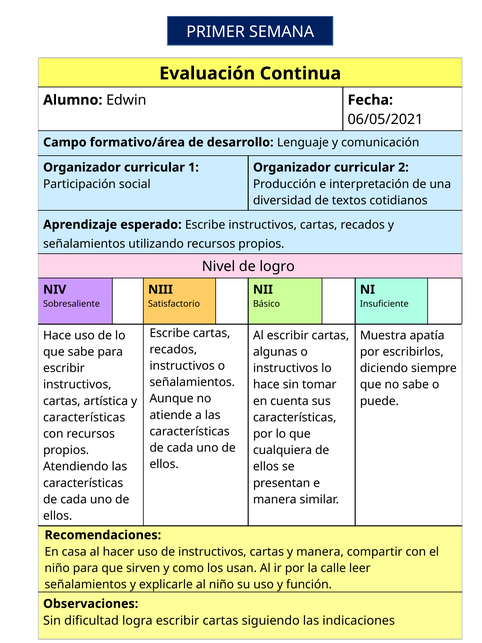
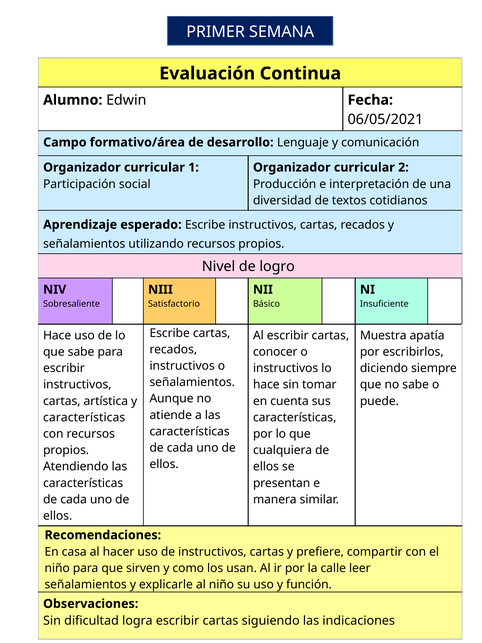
algunas: algunas -> conocer
y manera: manera -> prefiere
